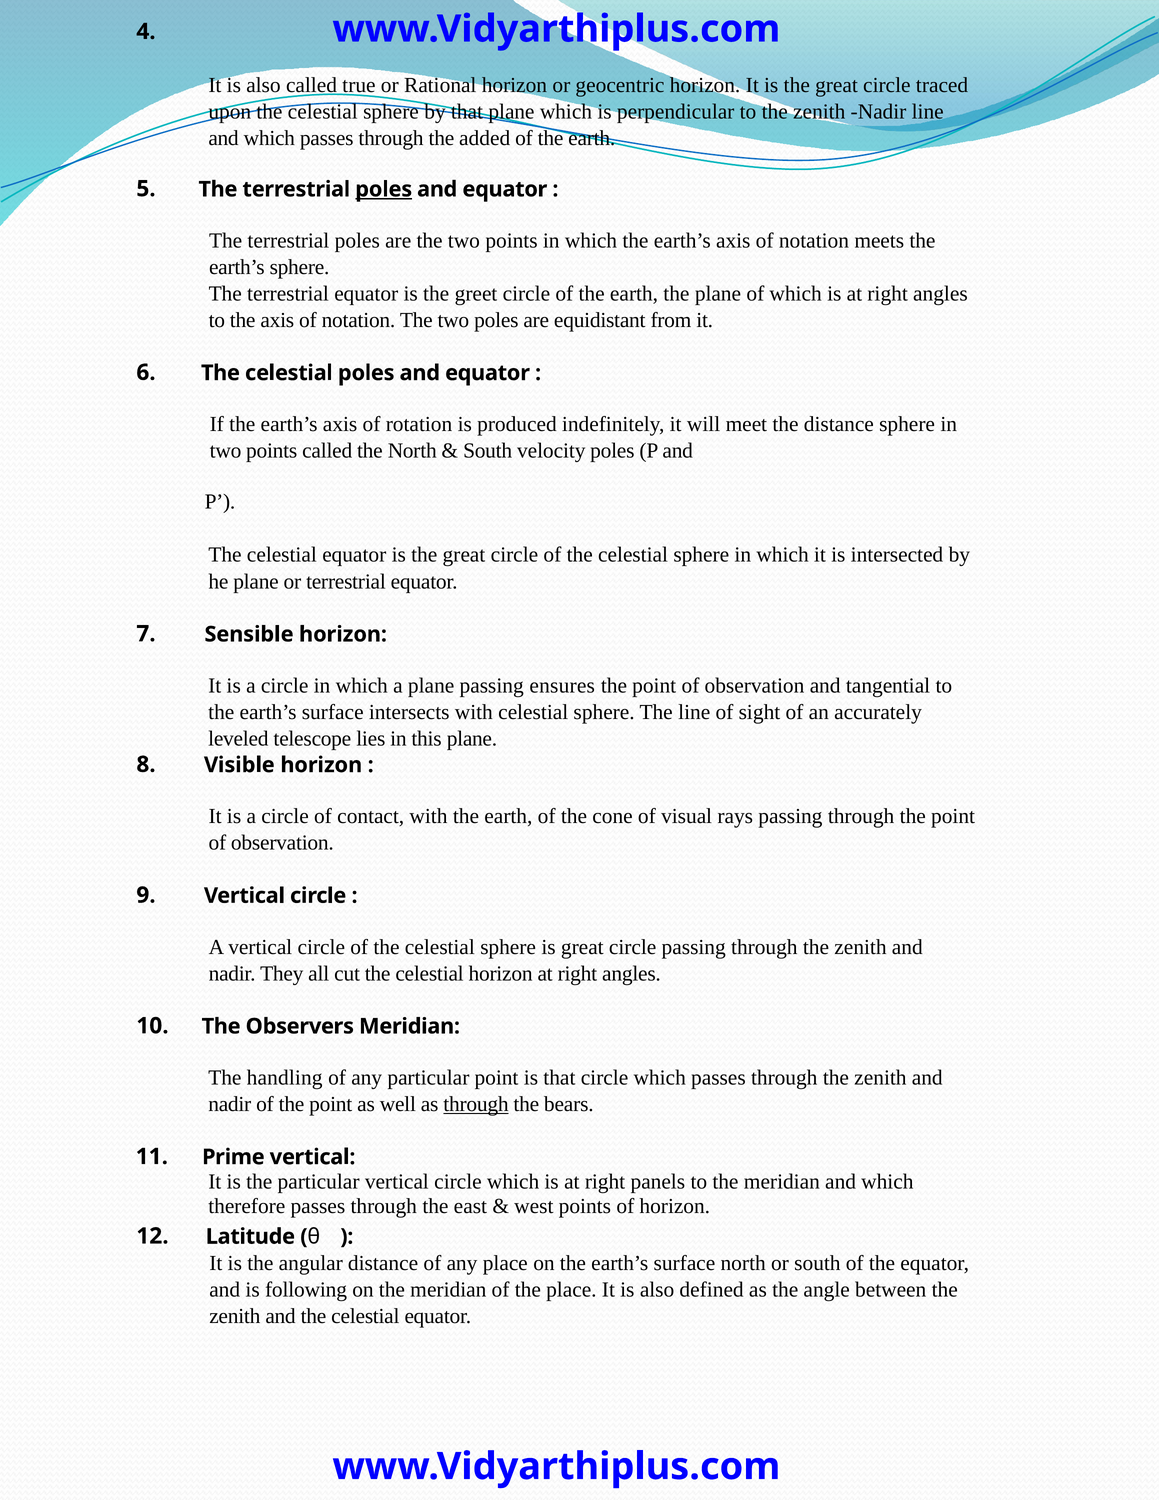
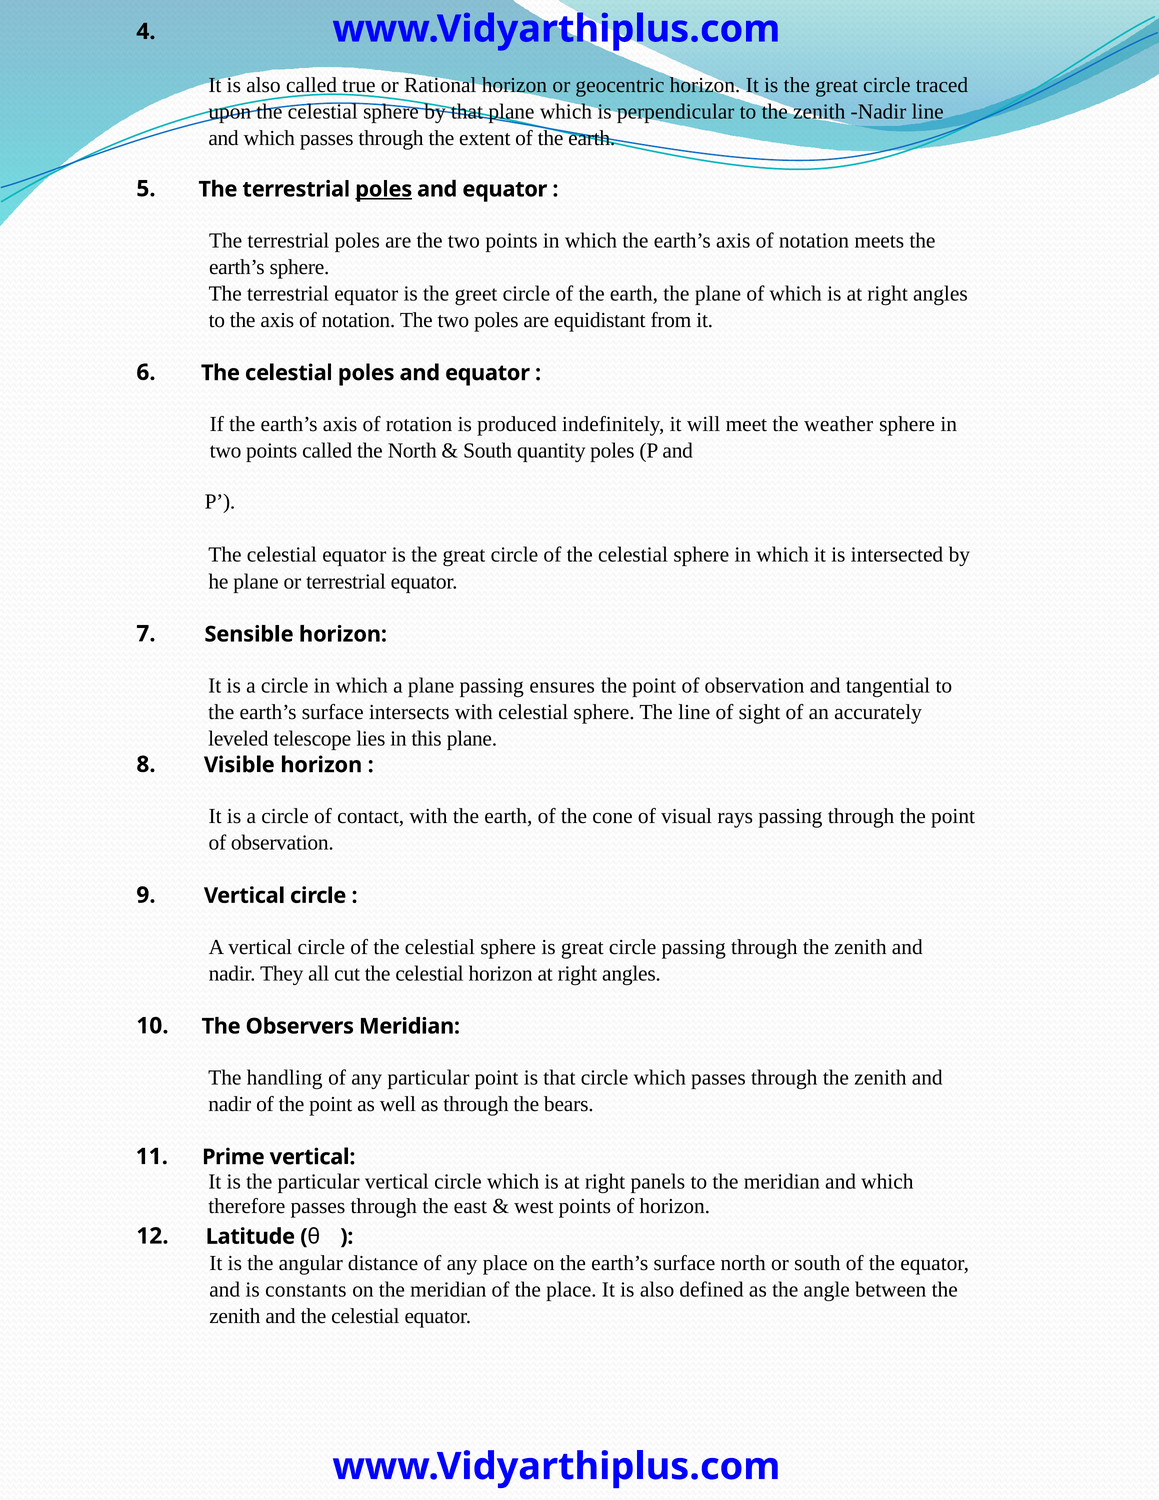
added: added -> extent
the distance: distance -> weather
velocity: velocity -> quantity
through at (476, 1104) underline: present -> none
following: following -> constants
